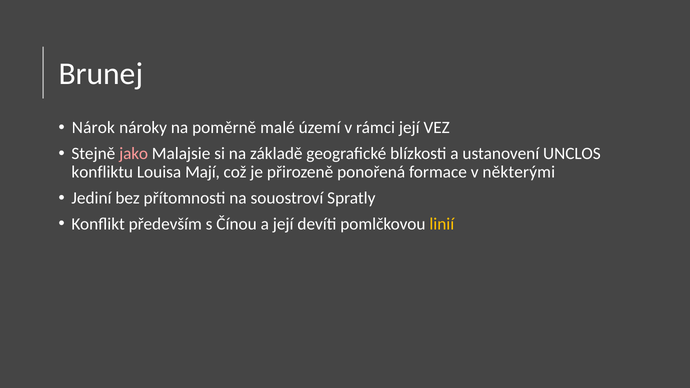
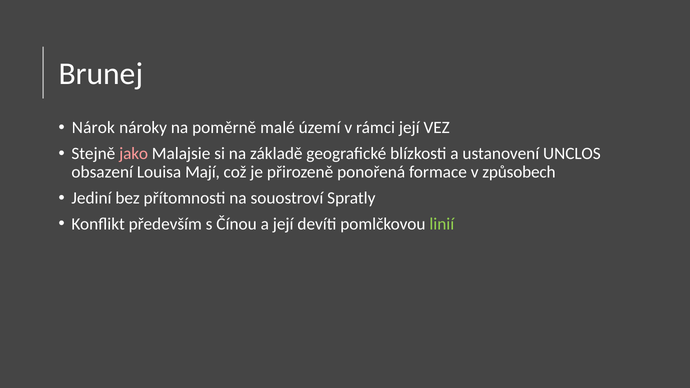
konfliktu: konfliktu -> obsazení
některými: některými -> způsobech
linií colour: yellow -> light green
